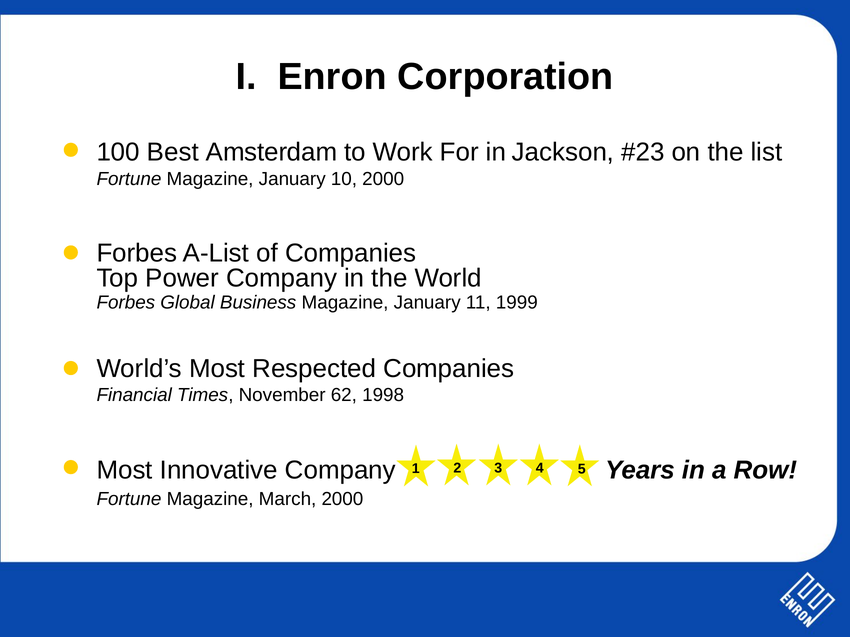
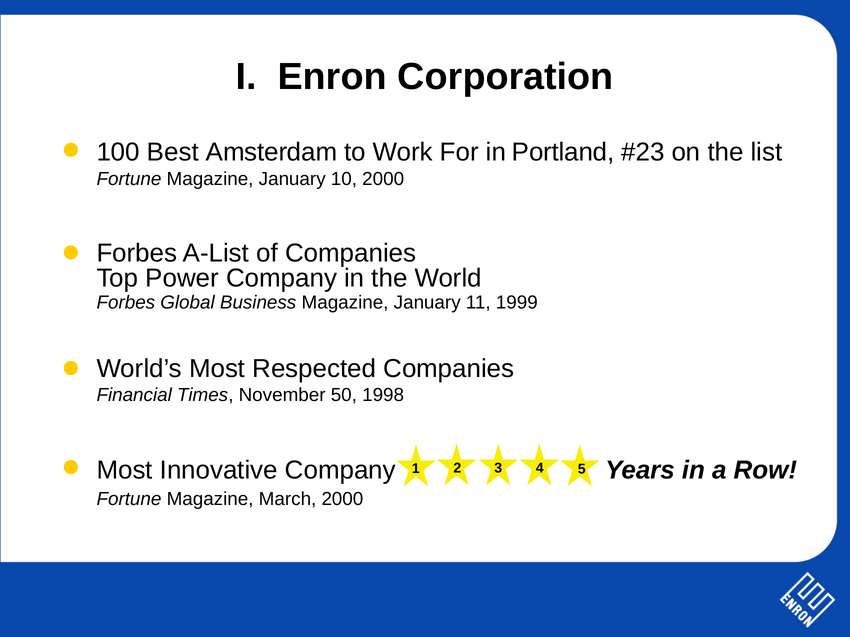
Jackson: Jackson -> Portland
62: 62 -> 50
